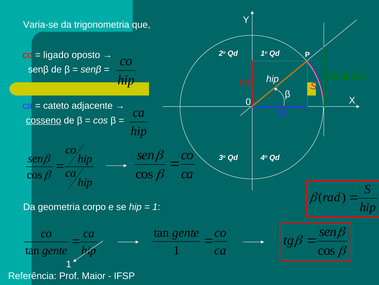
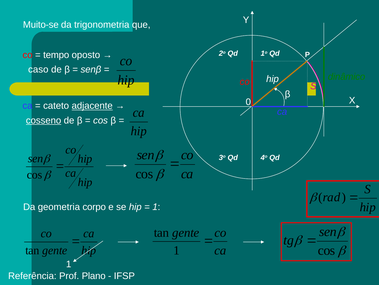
Varia-se: Varia-se -> Muito-se
ligado: ligado -> tempo
senβ at (38, 69): senβ -> caso
adjacente underline: none -> present
Maior: Maior -> Plano
